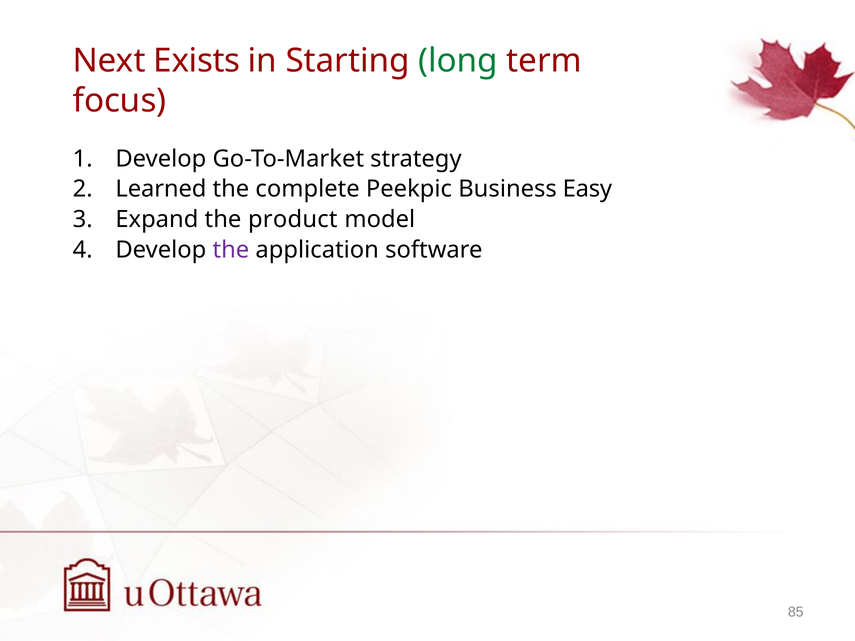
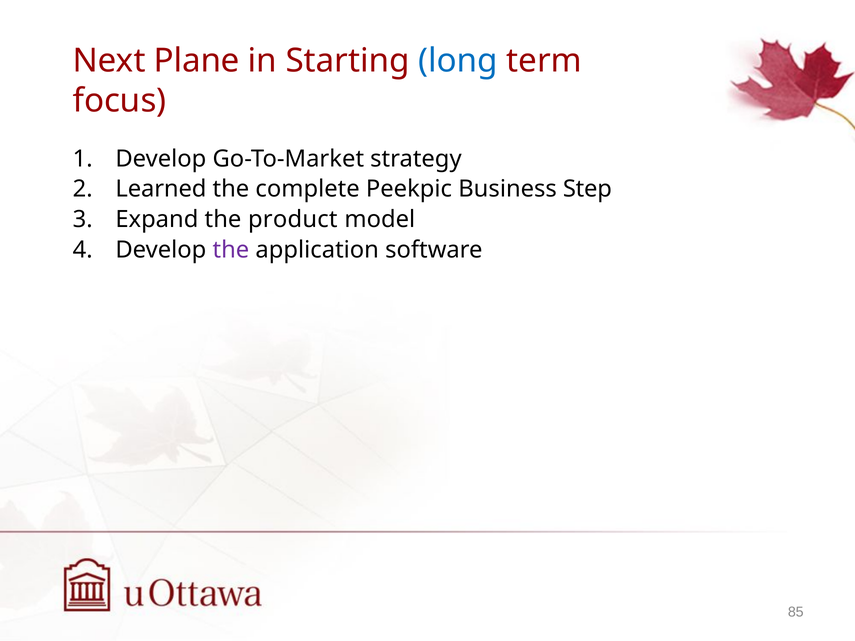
Exists: Exists -> Plane
long colour: green -> blue
Easy: Easy -> Step
